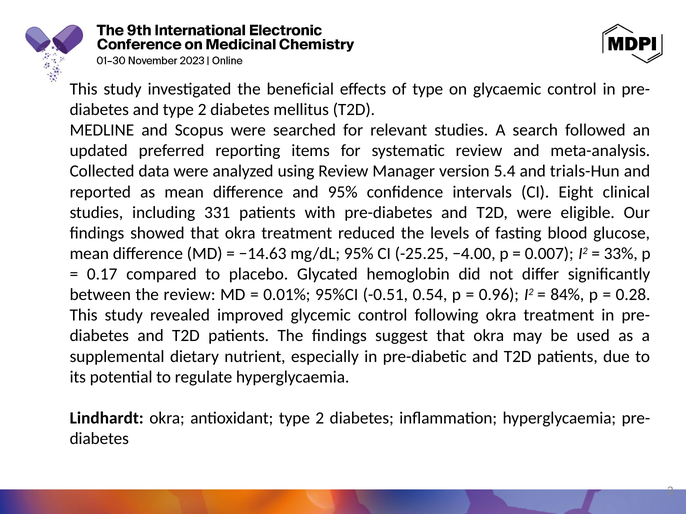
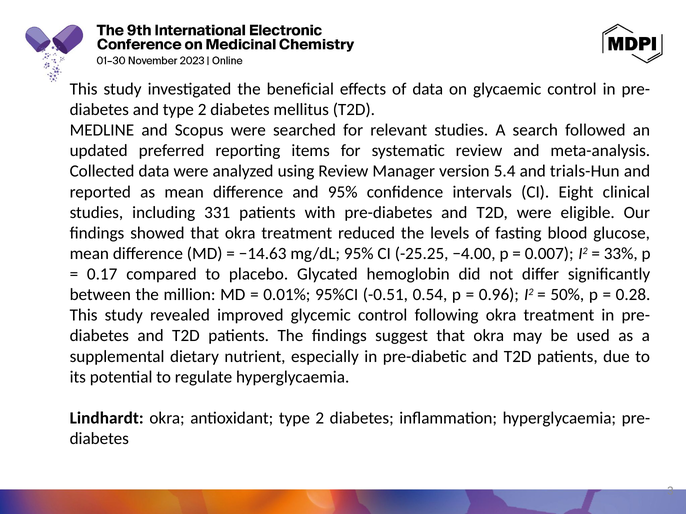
of type: type -> data
the review: review -> million
84%: 84% -> 50%
